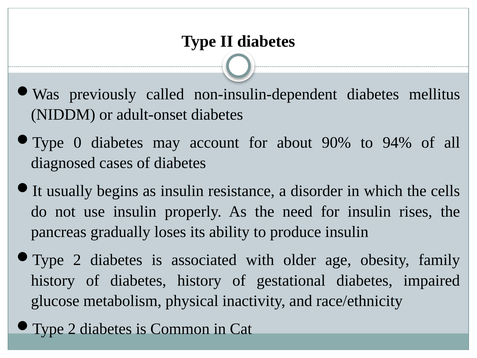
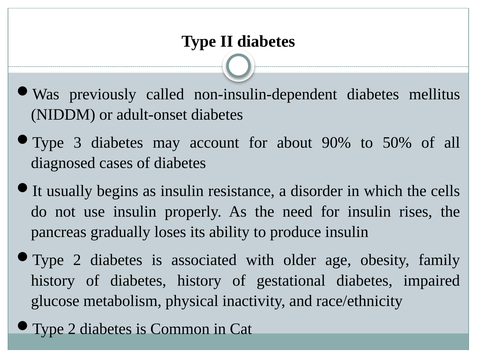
0: 0 -> 3
94%: 94% -> 50%
